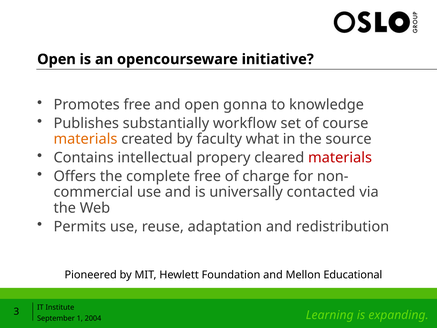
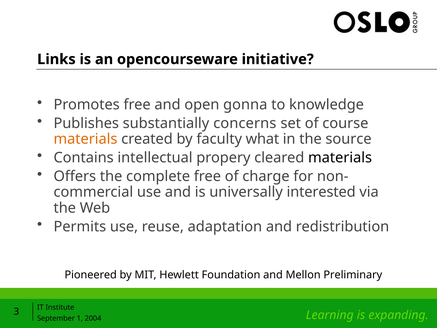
Open at (56, 59): Open -> Links
workflow: workflow -> concerns
materials at (340, 158) colour: red -> black
contacted: contacted -> interested
Educational: Educational -> Preliminary
